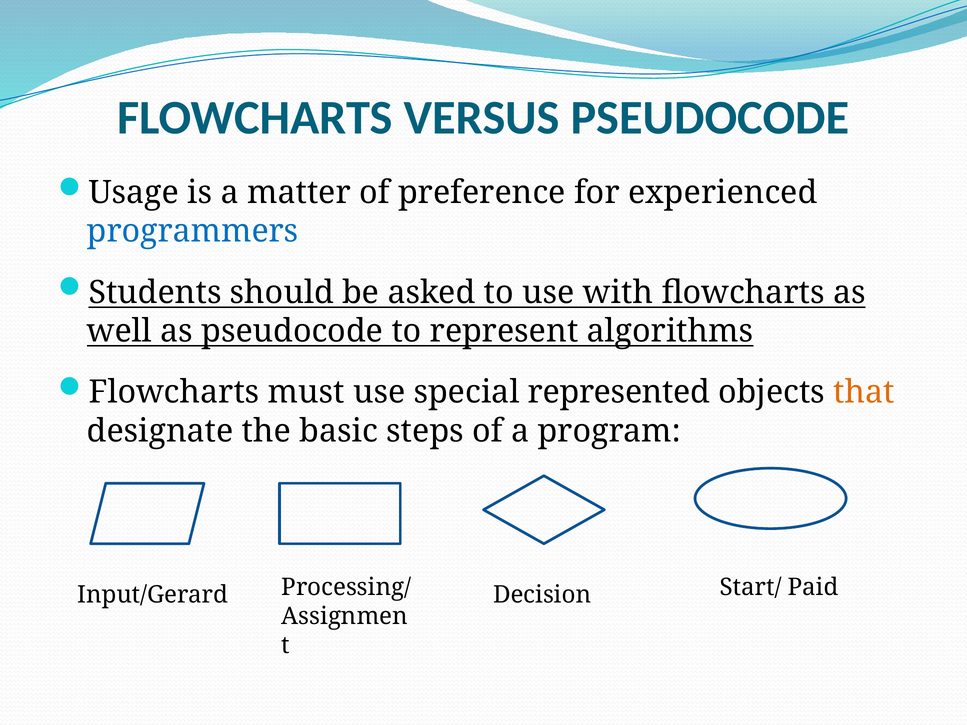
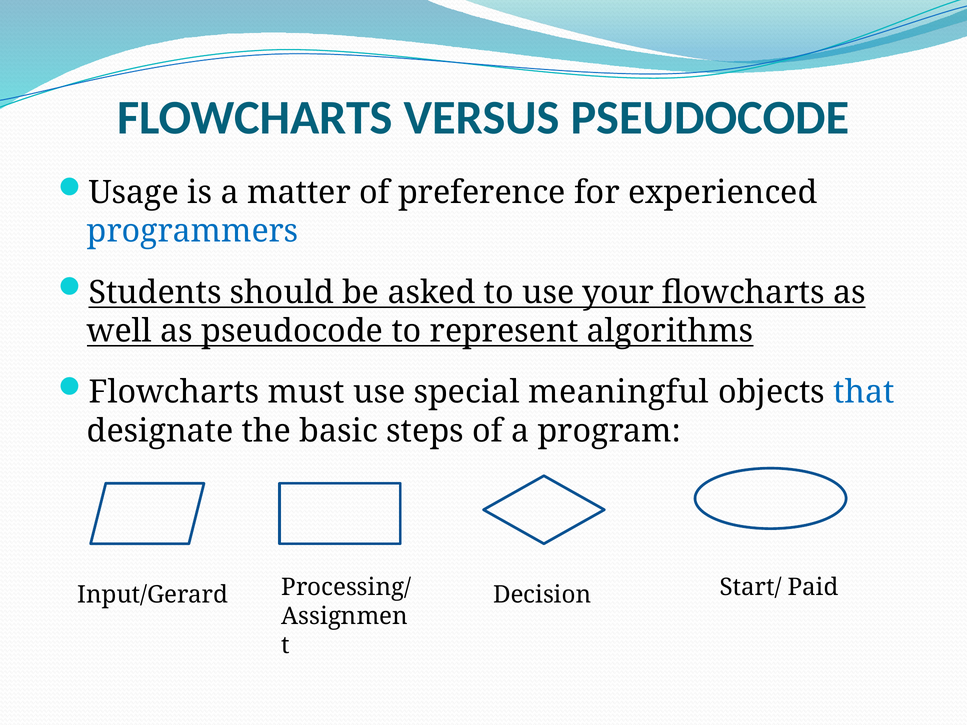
with: with -> your
represented: represented -> meaningful
that colour: orange -> blue
